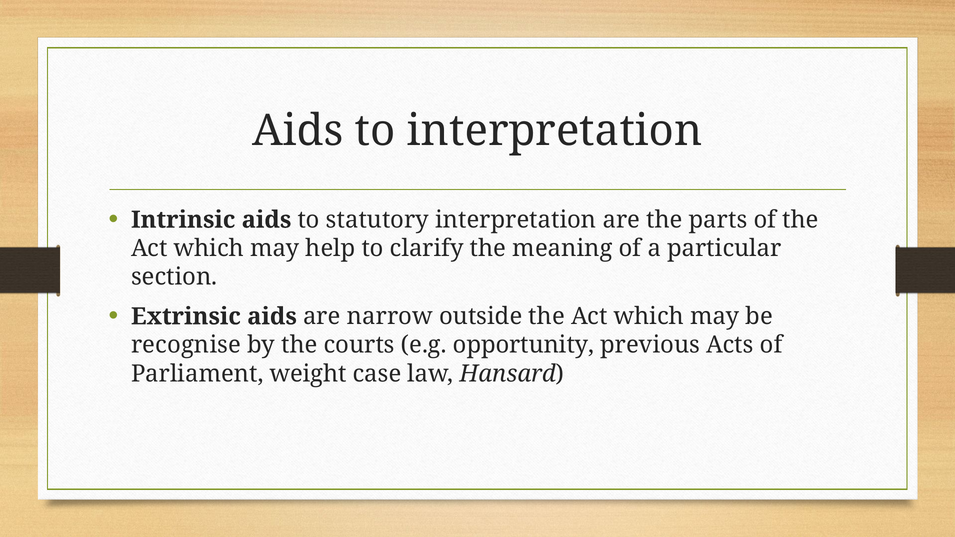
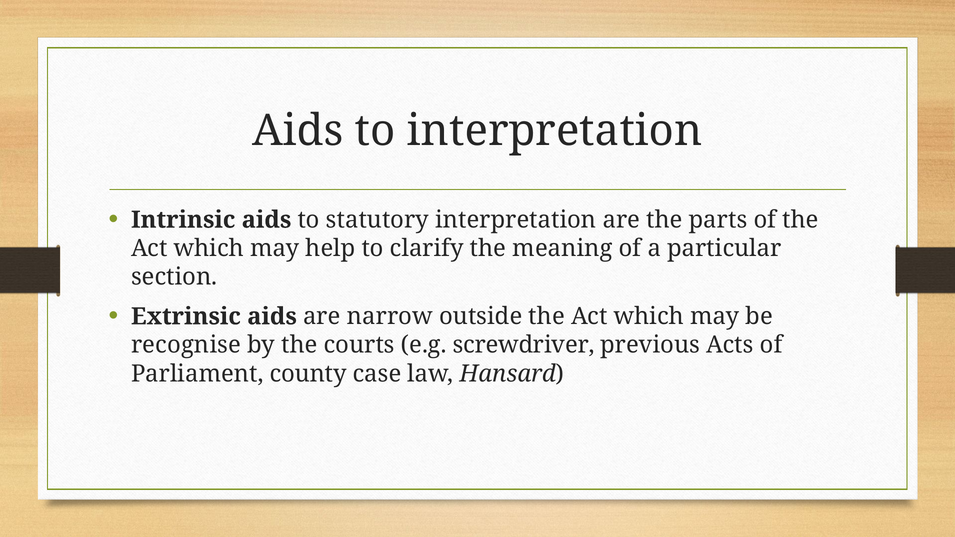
opportunity: opportunity -> screwdriver
weight: weight -> county
